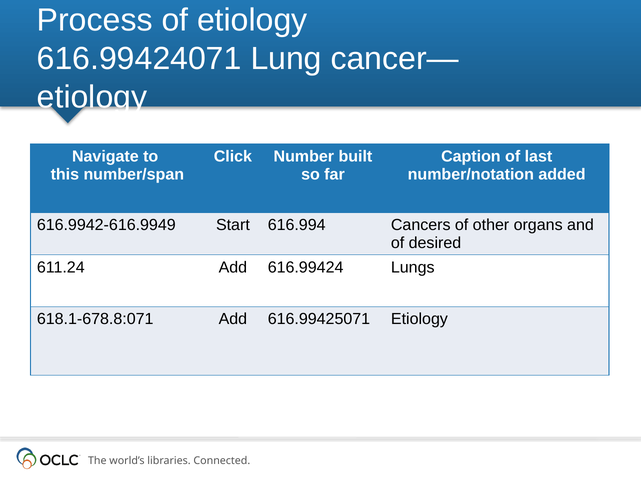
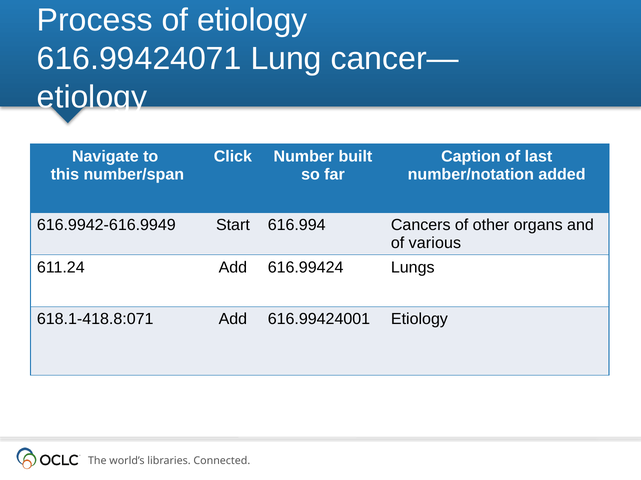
desired: desired -> various
618.1-678.8:071: 618.1-678.8:071 -> 618.1-418.8:071
616.99425071: 616.99425071 -> 616.99424001
